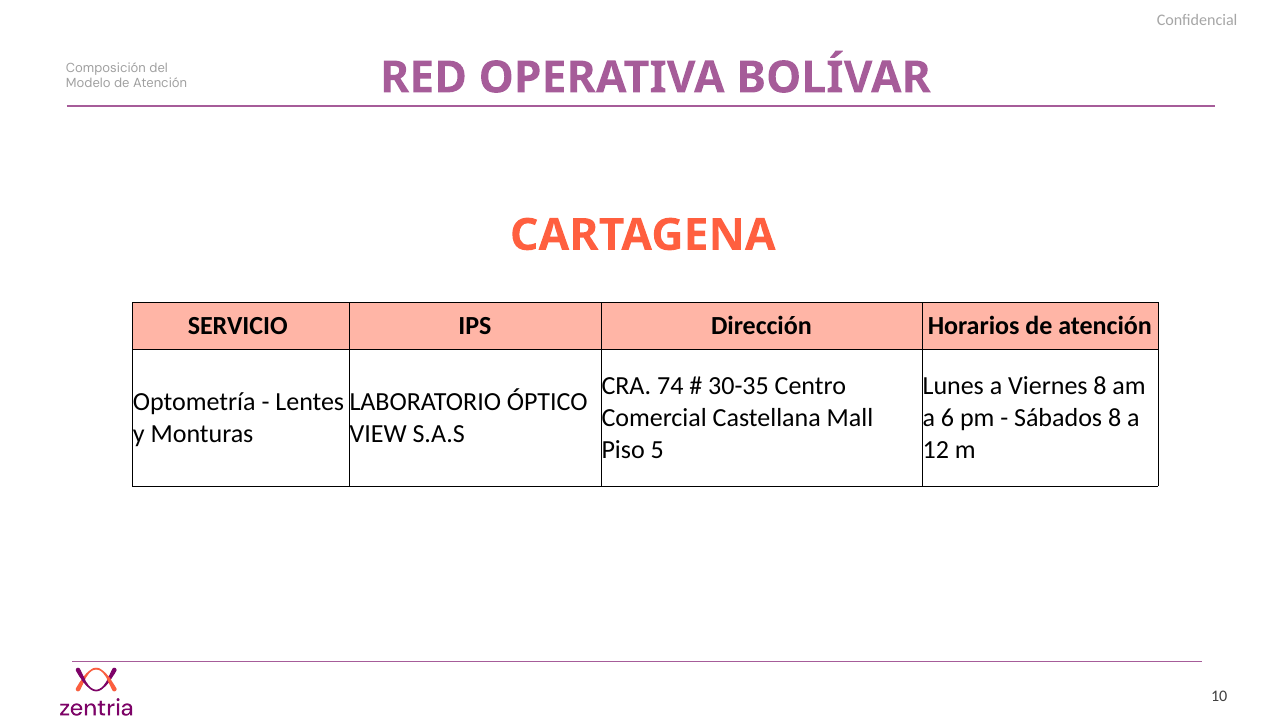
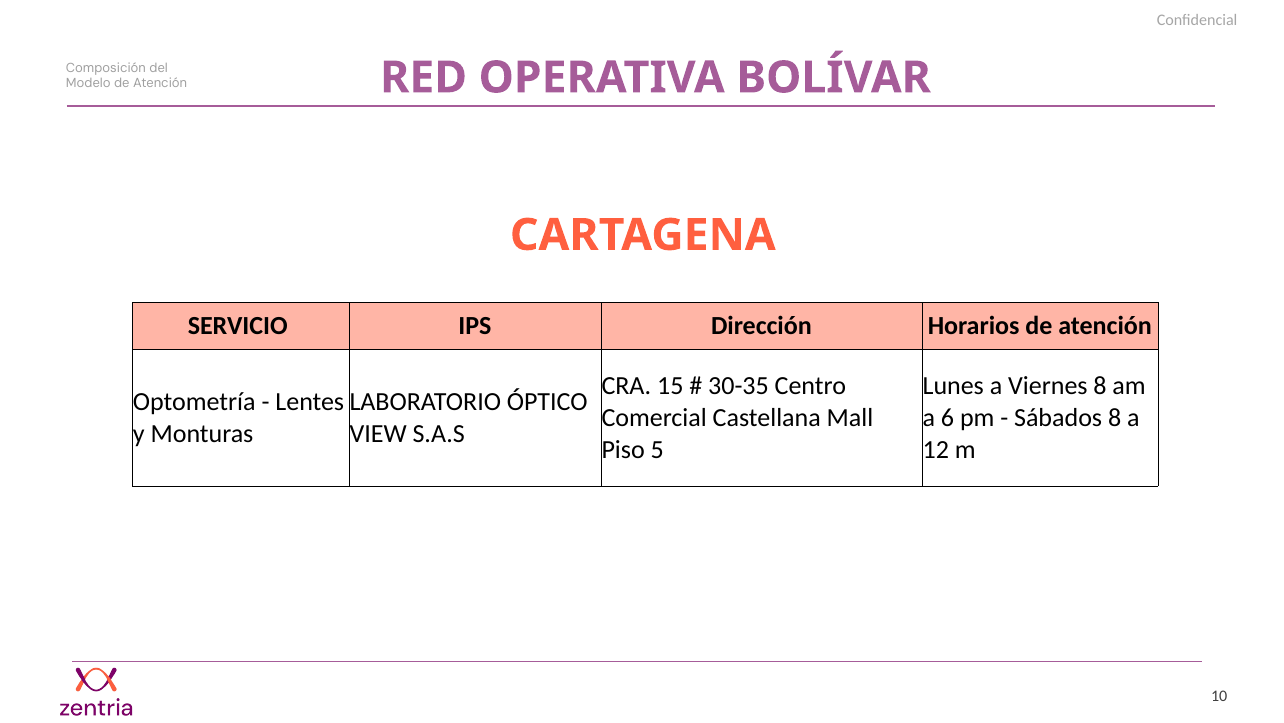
74: 74 -> 15
